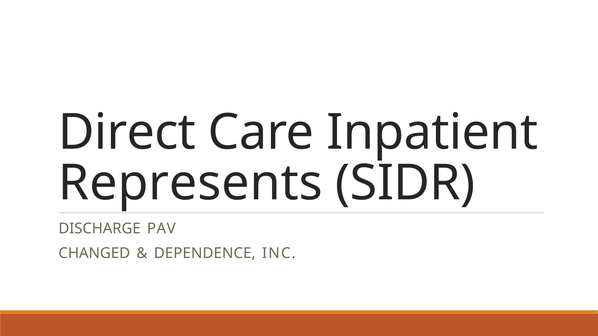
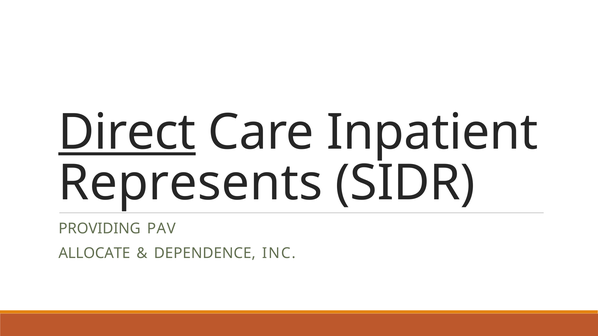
Direct underline: none -> present
DISCHARGE: DISCHARGE -> PROVIDING
CHANGED: CHANGED -> ALLOCATE
